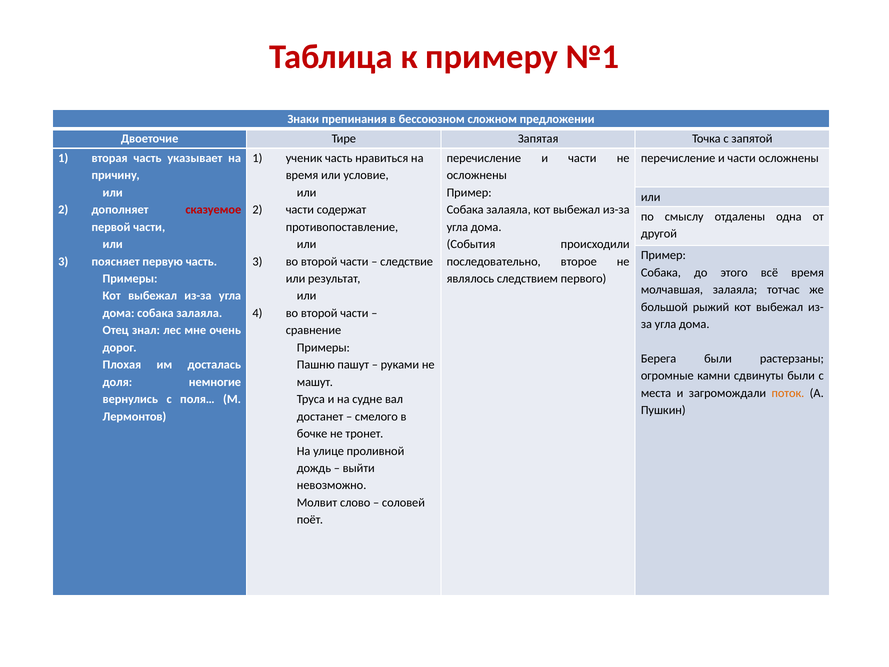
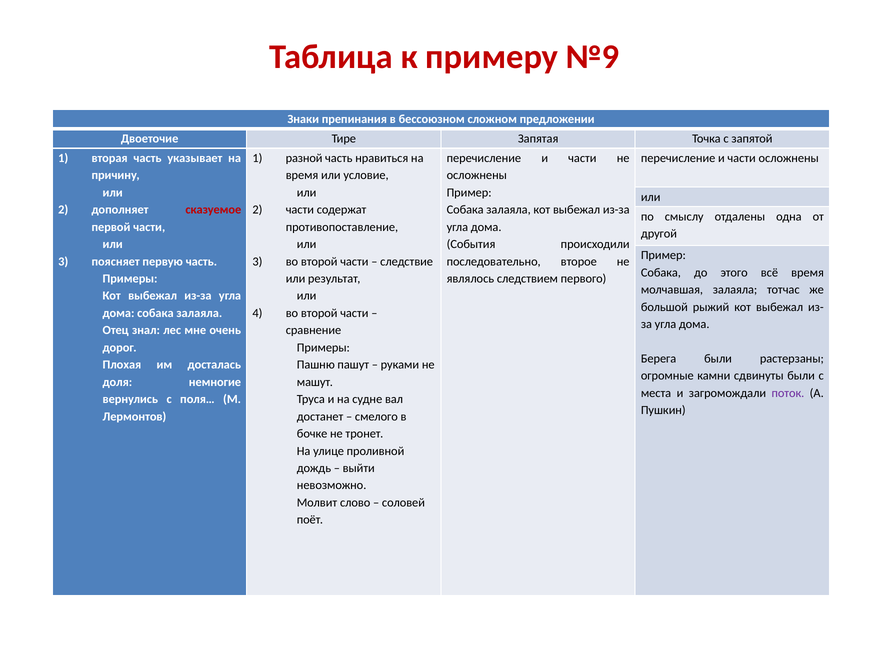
№1: №1 -> №9
ученик: ученик -> разной
поток colour: orange -> purple
